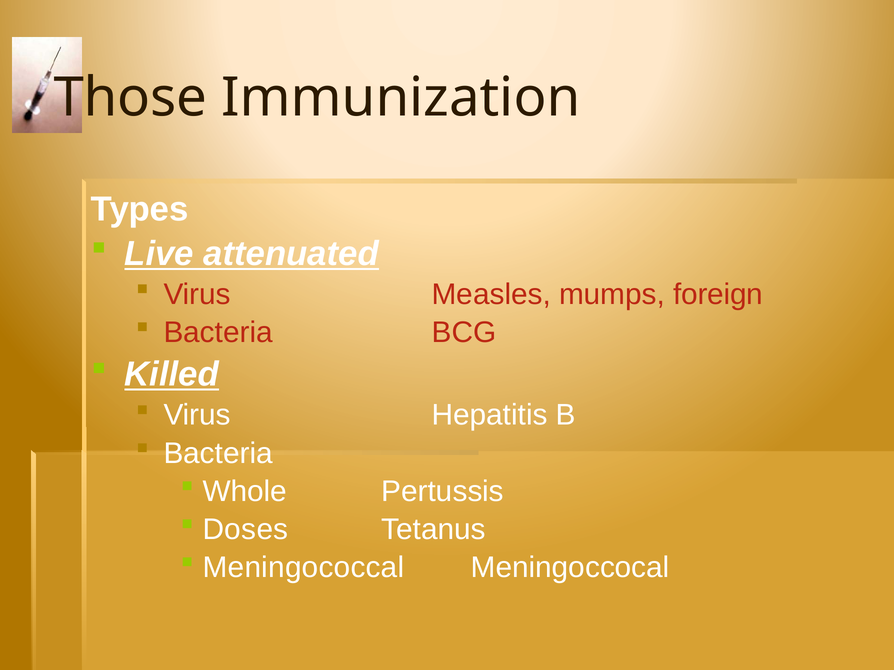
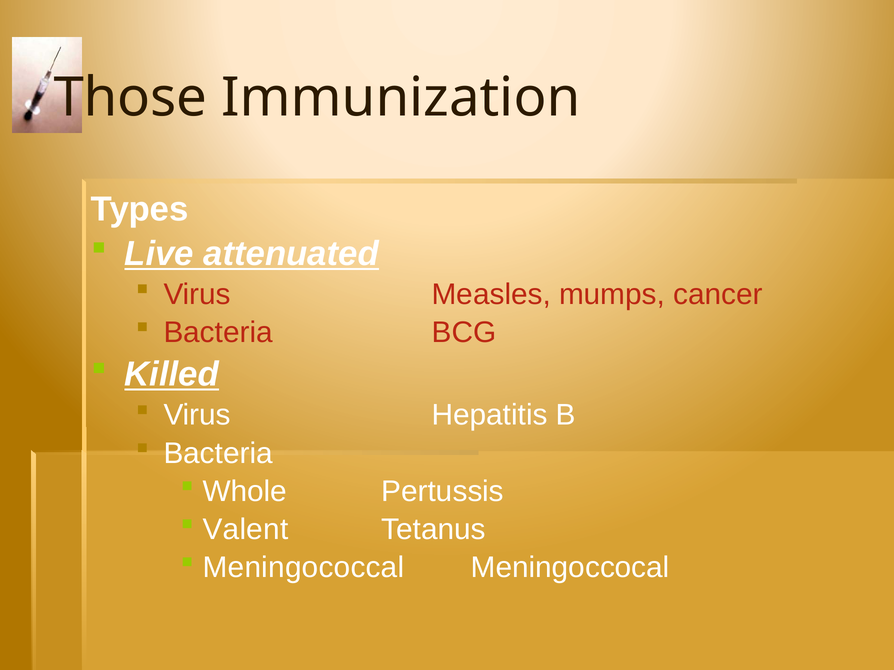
foreign: foreign -> cancer
Doses: Doses -> Valent
